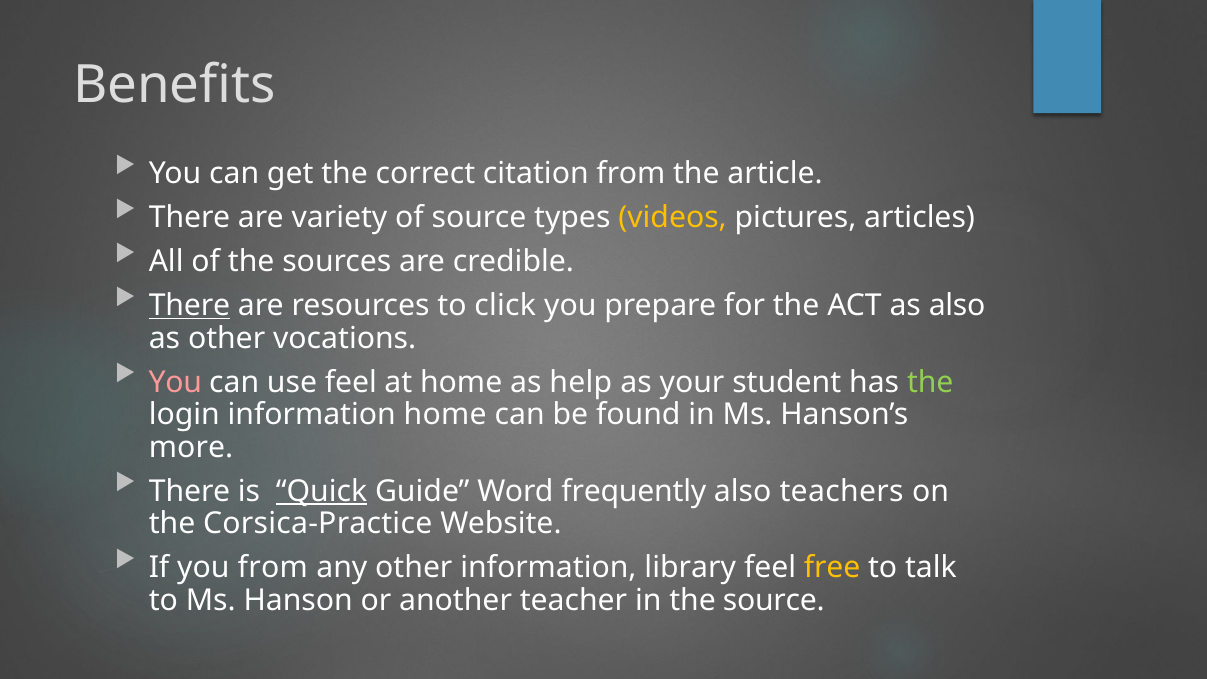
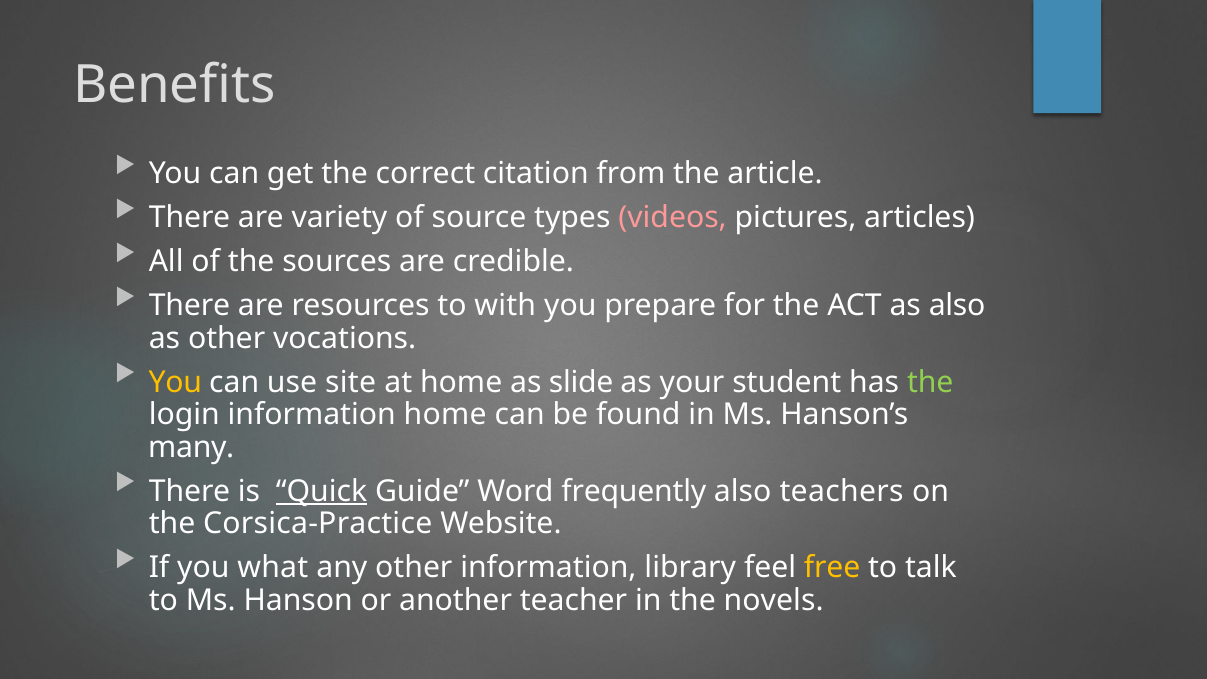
videos colour: yellow -> pink
There at (190, 306) underline: present -> none
click: click -> with
You at (175, 382) colour: pink -> yellow
use feel: feel -> site
help: help -> slide
more: more -> many
you from: from -> what
the source: source -> novels
